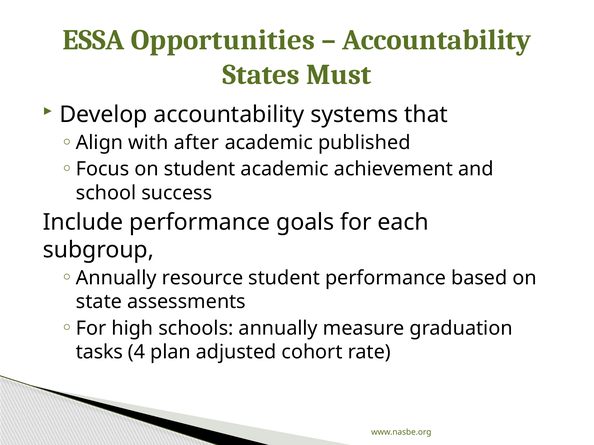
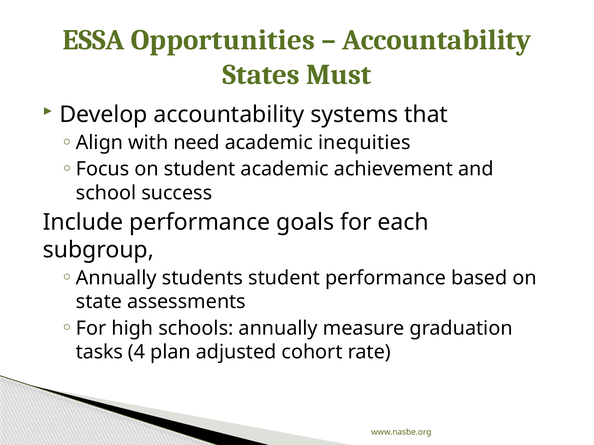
after: after -> need
published: published -> inequities
resource: resource -> students
